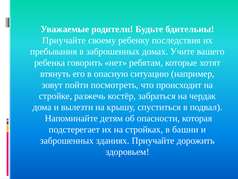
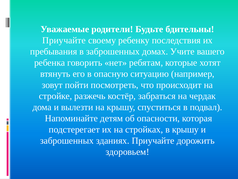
в башни: башни -> крышу
